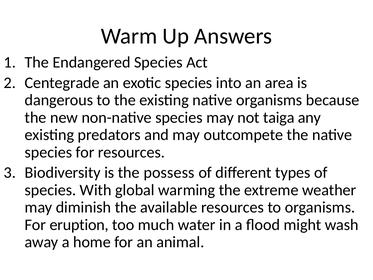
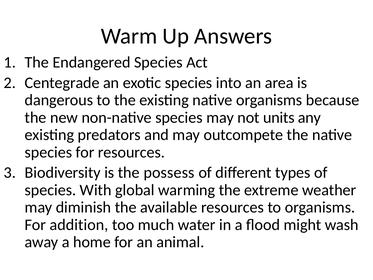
taiga: taiga -> units
eruption: eruption -> addition
